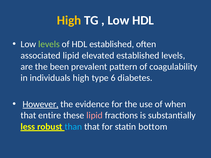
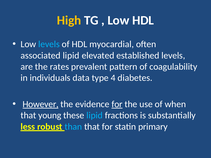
levels at (49, 44) colour: light green -> light blue
HDL established: established -> myocardial
been: been -> rates
individuals high: high -> data
6: 6 -> 4
for at (117, 104) underline: none -> present
entire: entire -> young
lipid at (95, 116) colour: pink -> light blue
bottom: bottom -> primary
